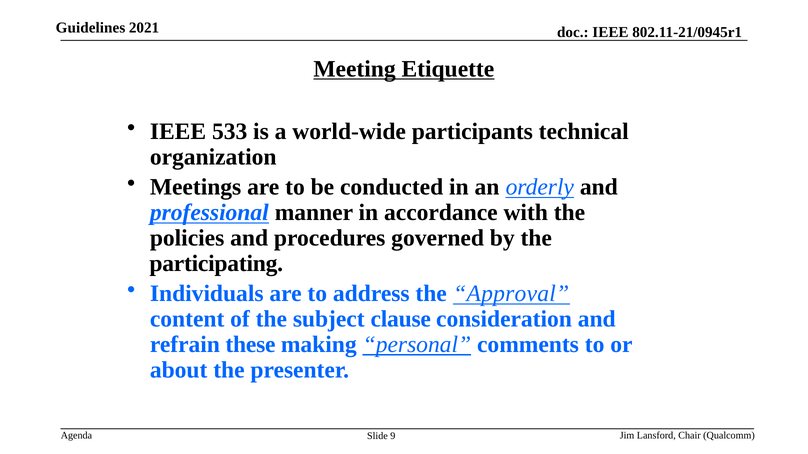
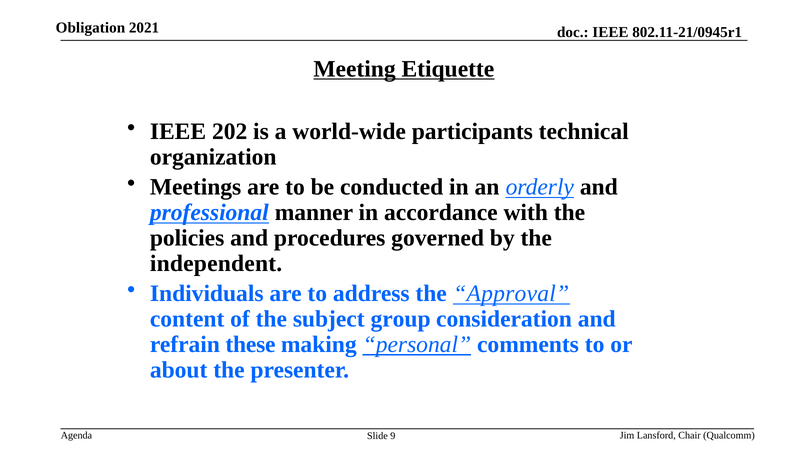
Guidelines: Guidelines -> Obligation
533: 533 -> 202
participating: participating -> independent
clause: clause -> group
